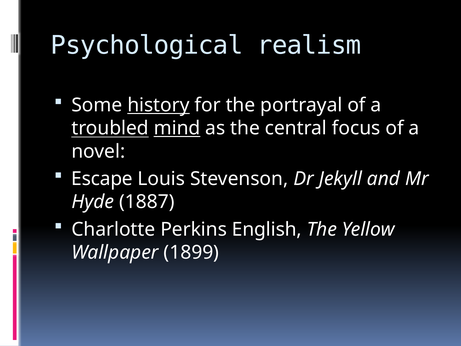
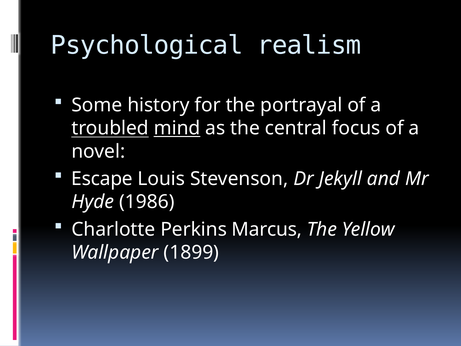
history underline: present -> none
1887: 1887 -> 1986
English: English -> Marcus
